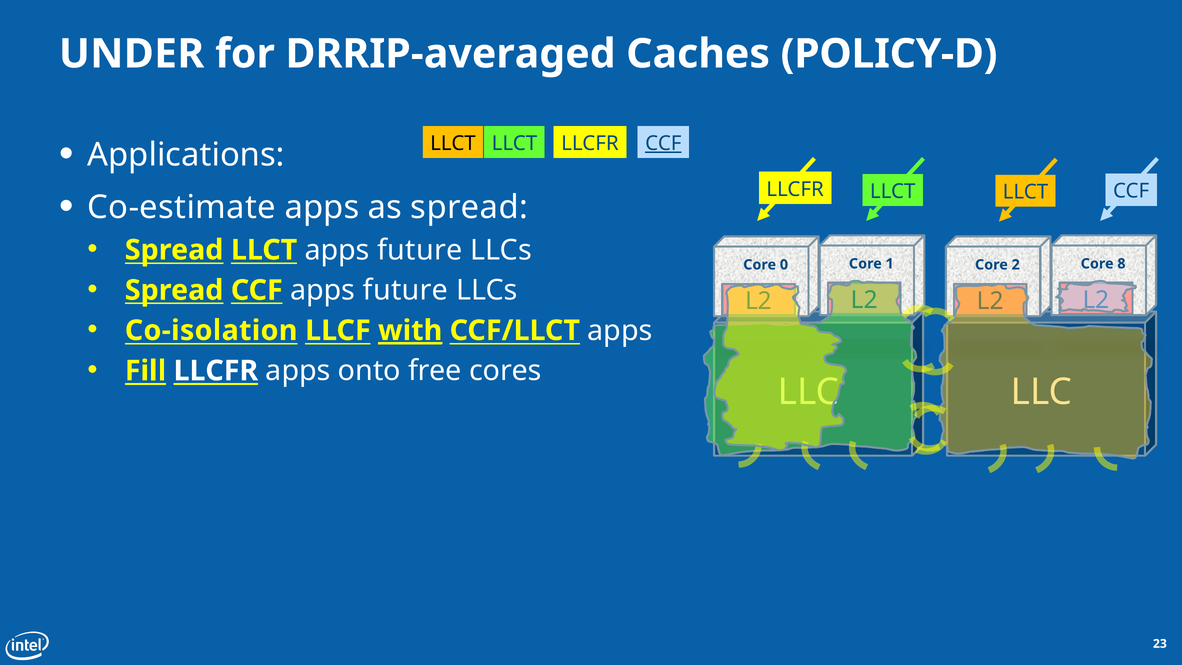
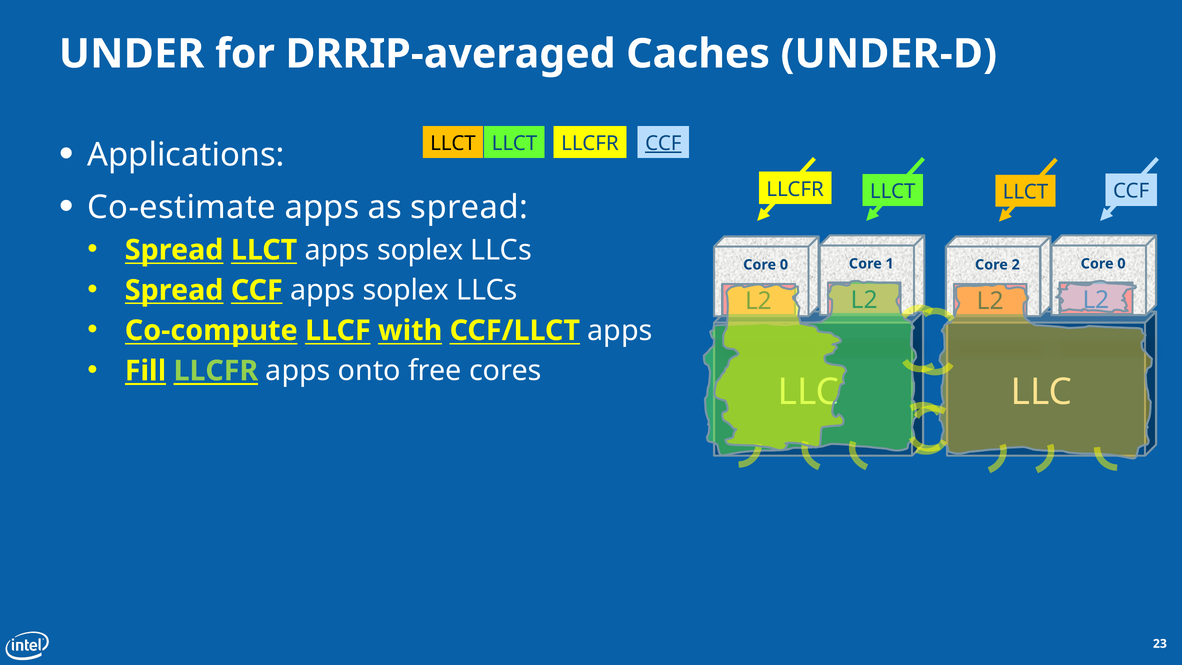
POLICY-D: POLICY-D -> UNDER-D
LLCT apps future: future -> soplex
8 at (1121, 264): 8 -> 0
CCF apps future: future -> soplex
Co-isolation: Co-isolation -> Co-compute
with underline: present -> none
LLCFR at (216, 371) colour: white -> light green
